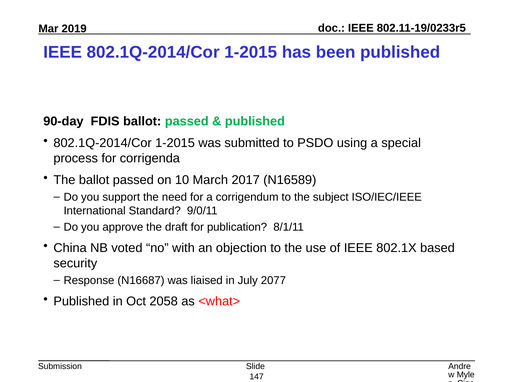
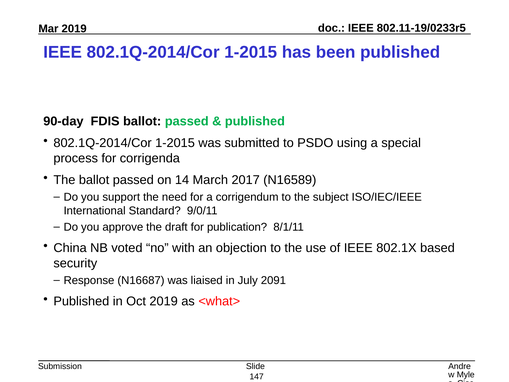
10: 10 -> 14
2077: 2077 -> 2091
Oct 2058: 2058 -> 2019
